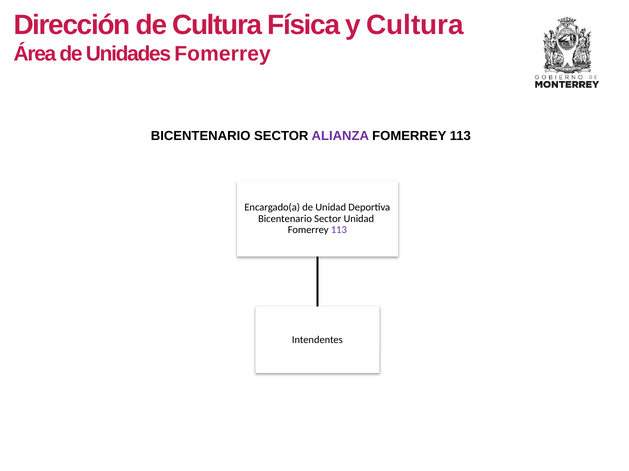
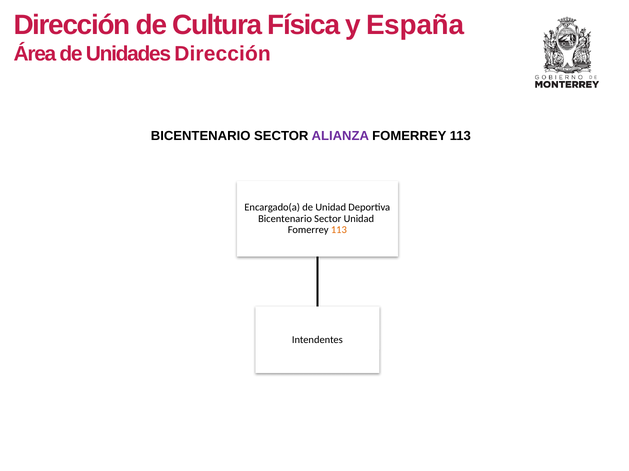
y Cultura: Cultura -> España
Unidades Fomerrey: Fomerrey -> Dirección
113 at (339, 230) colour: purple -> orange
